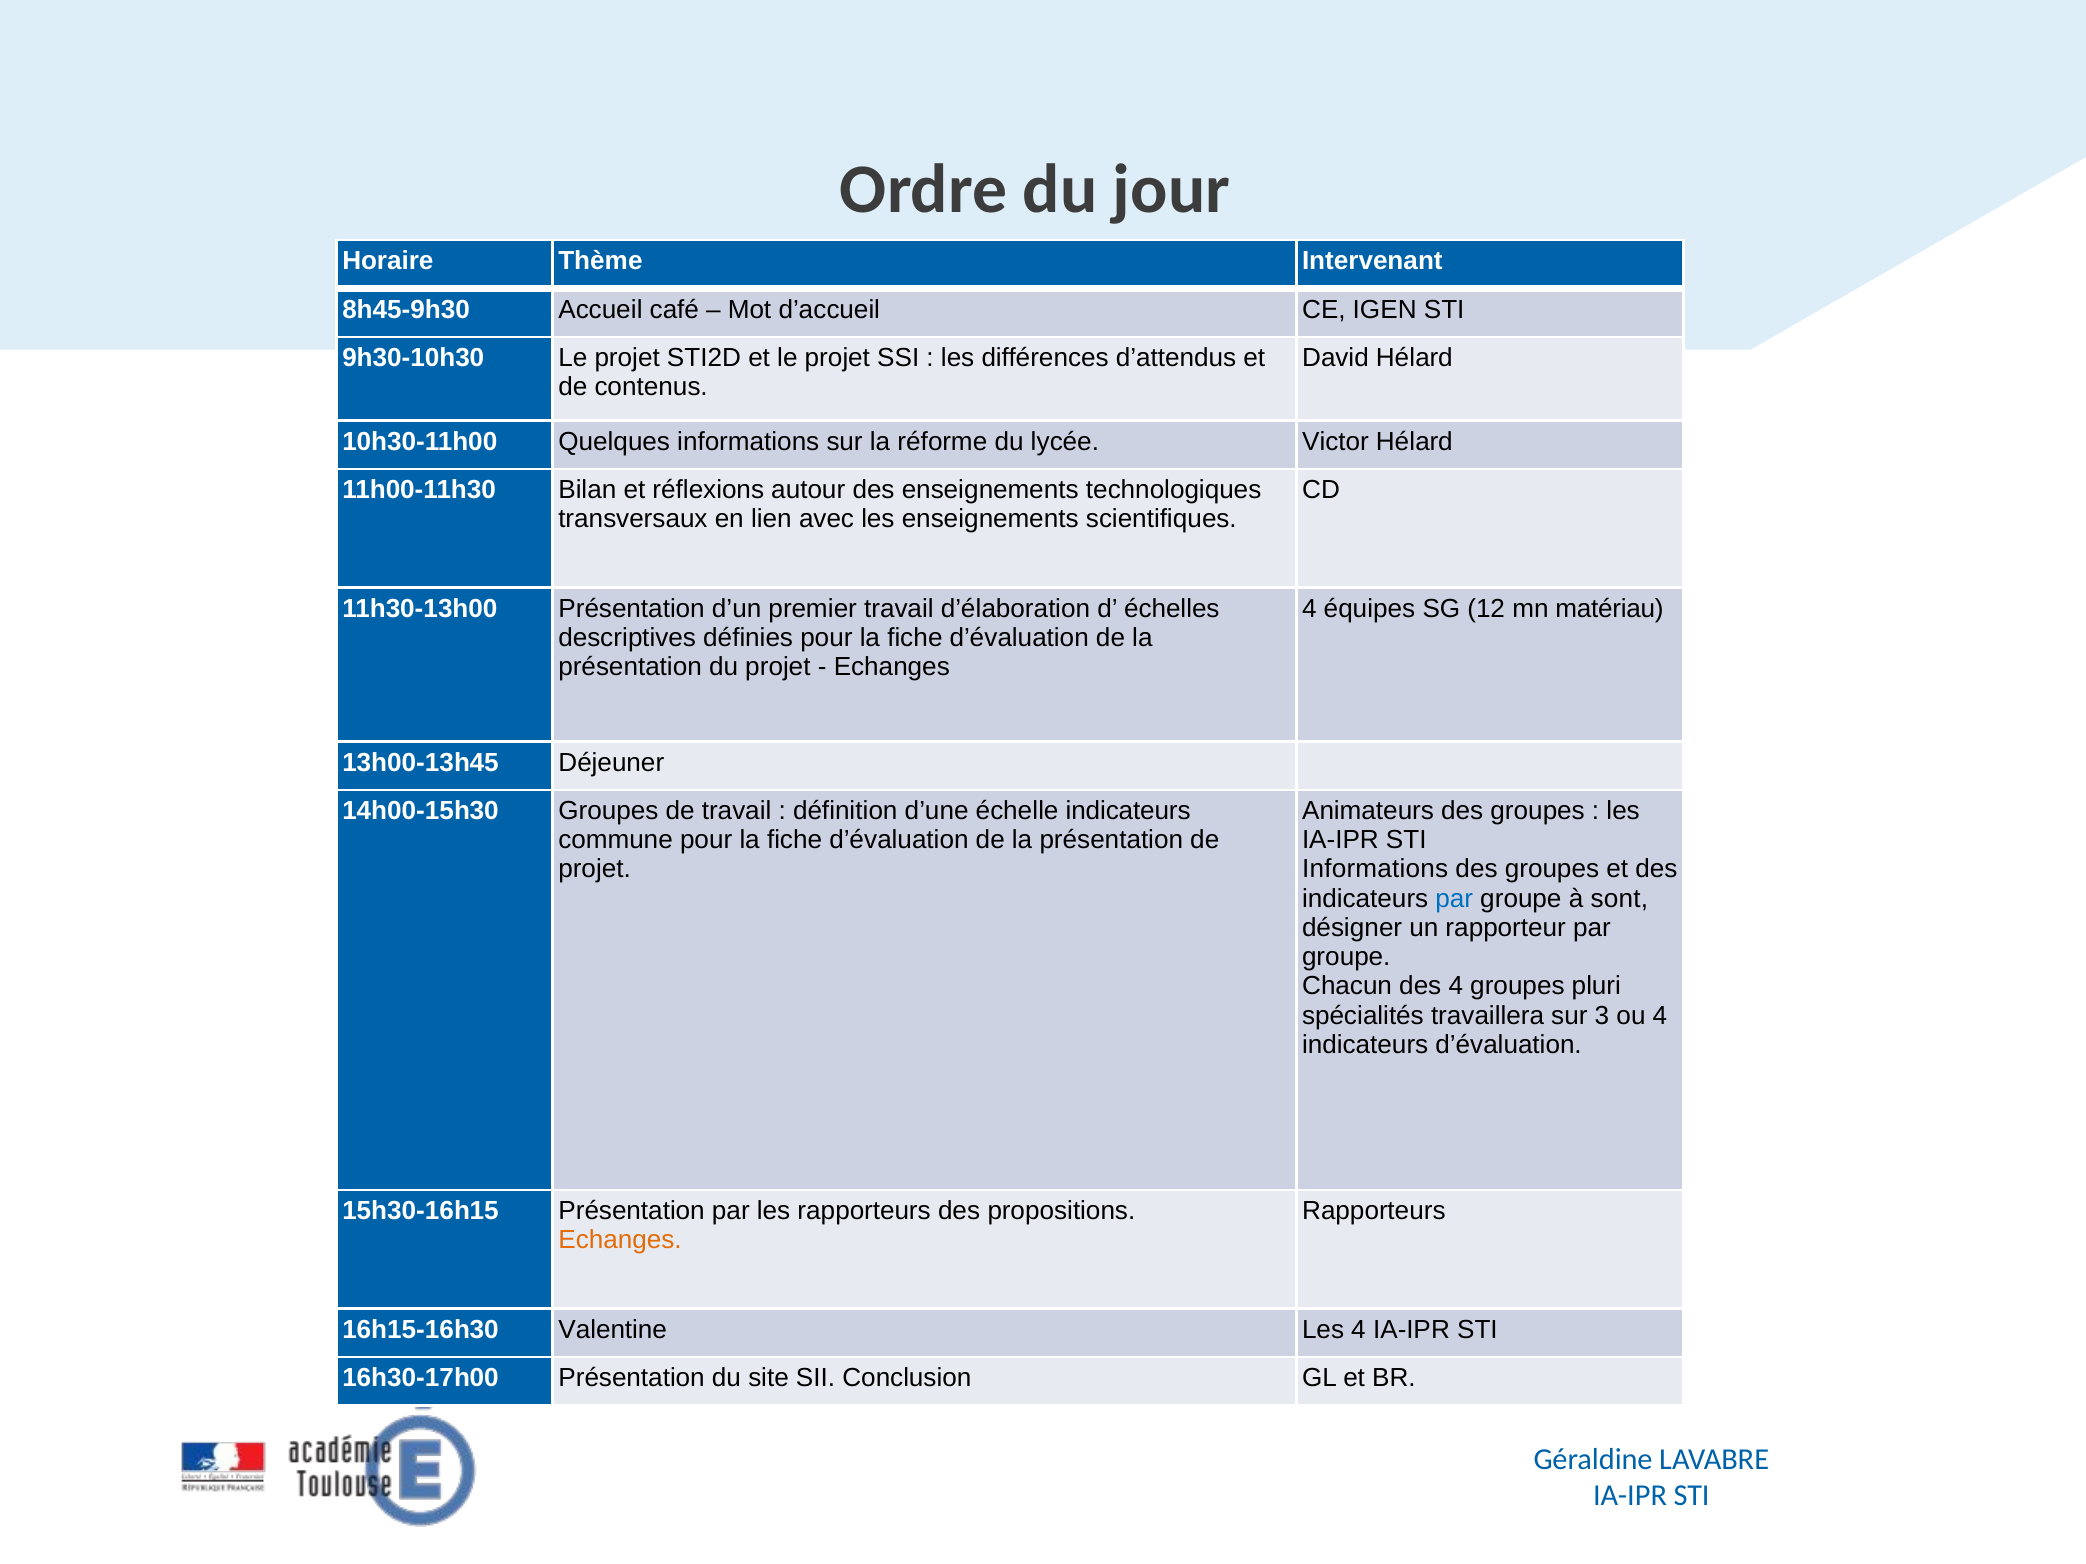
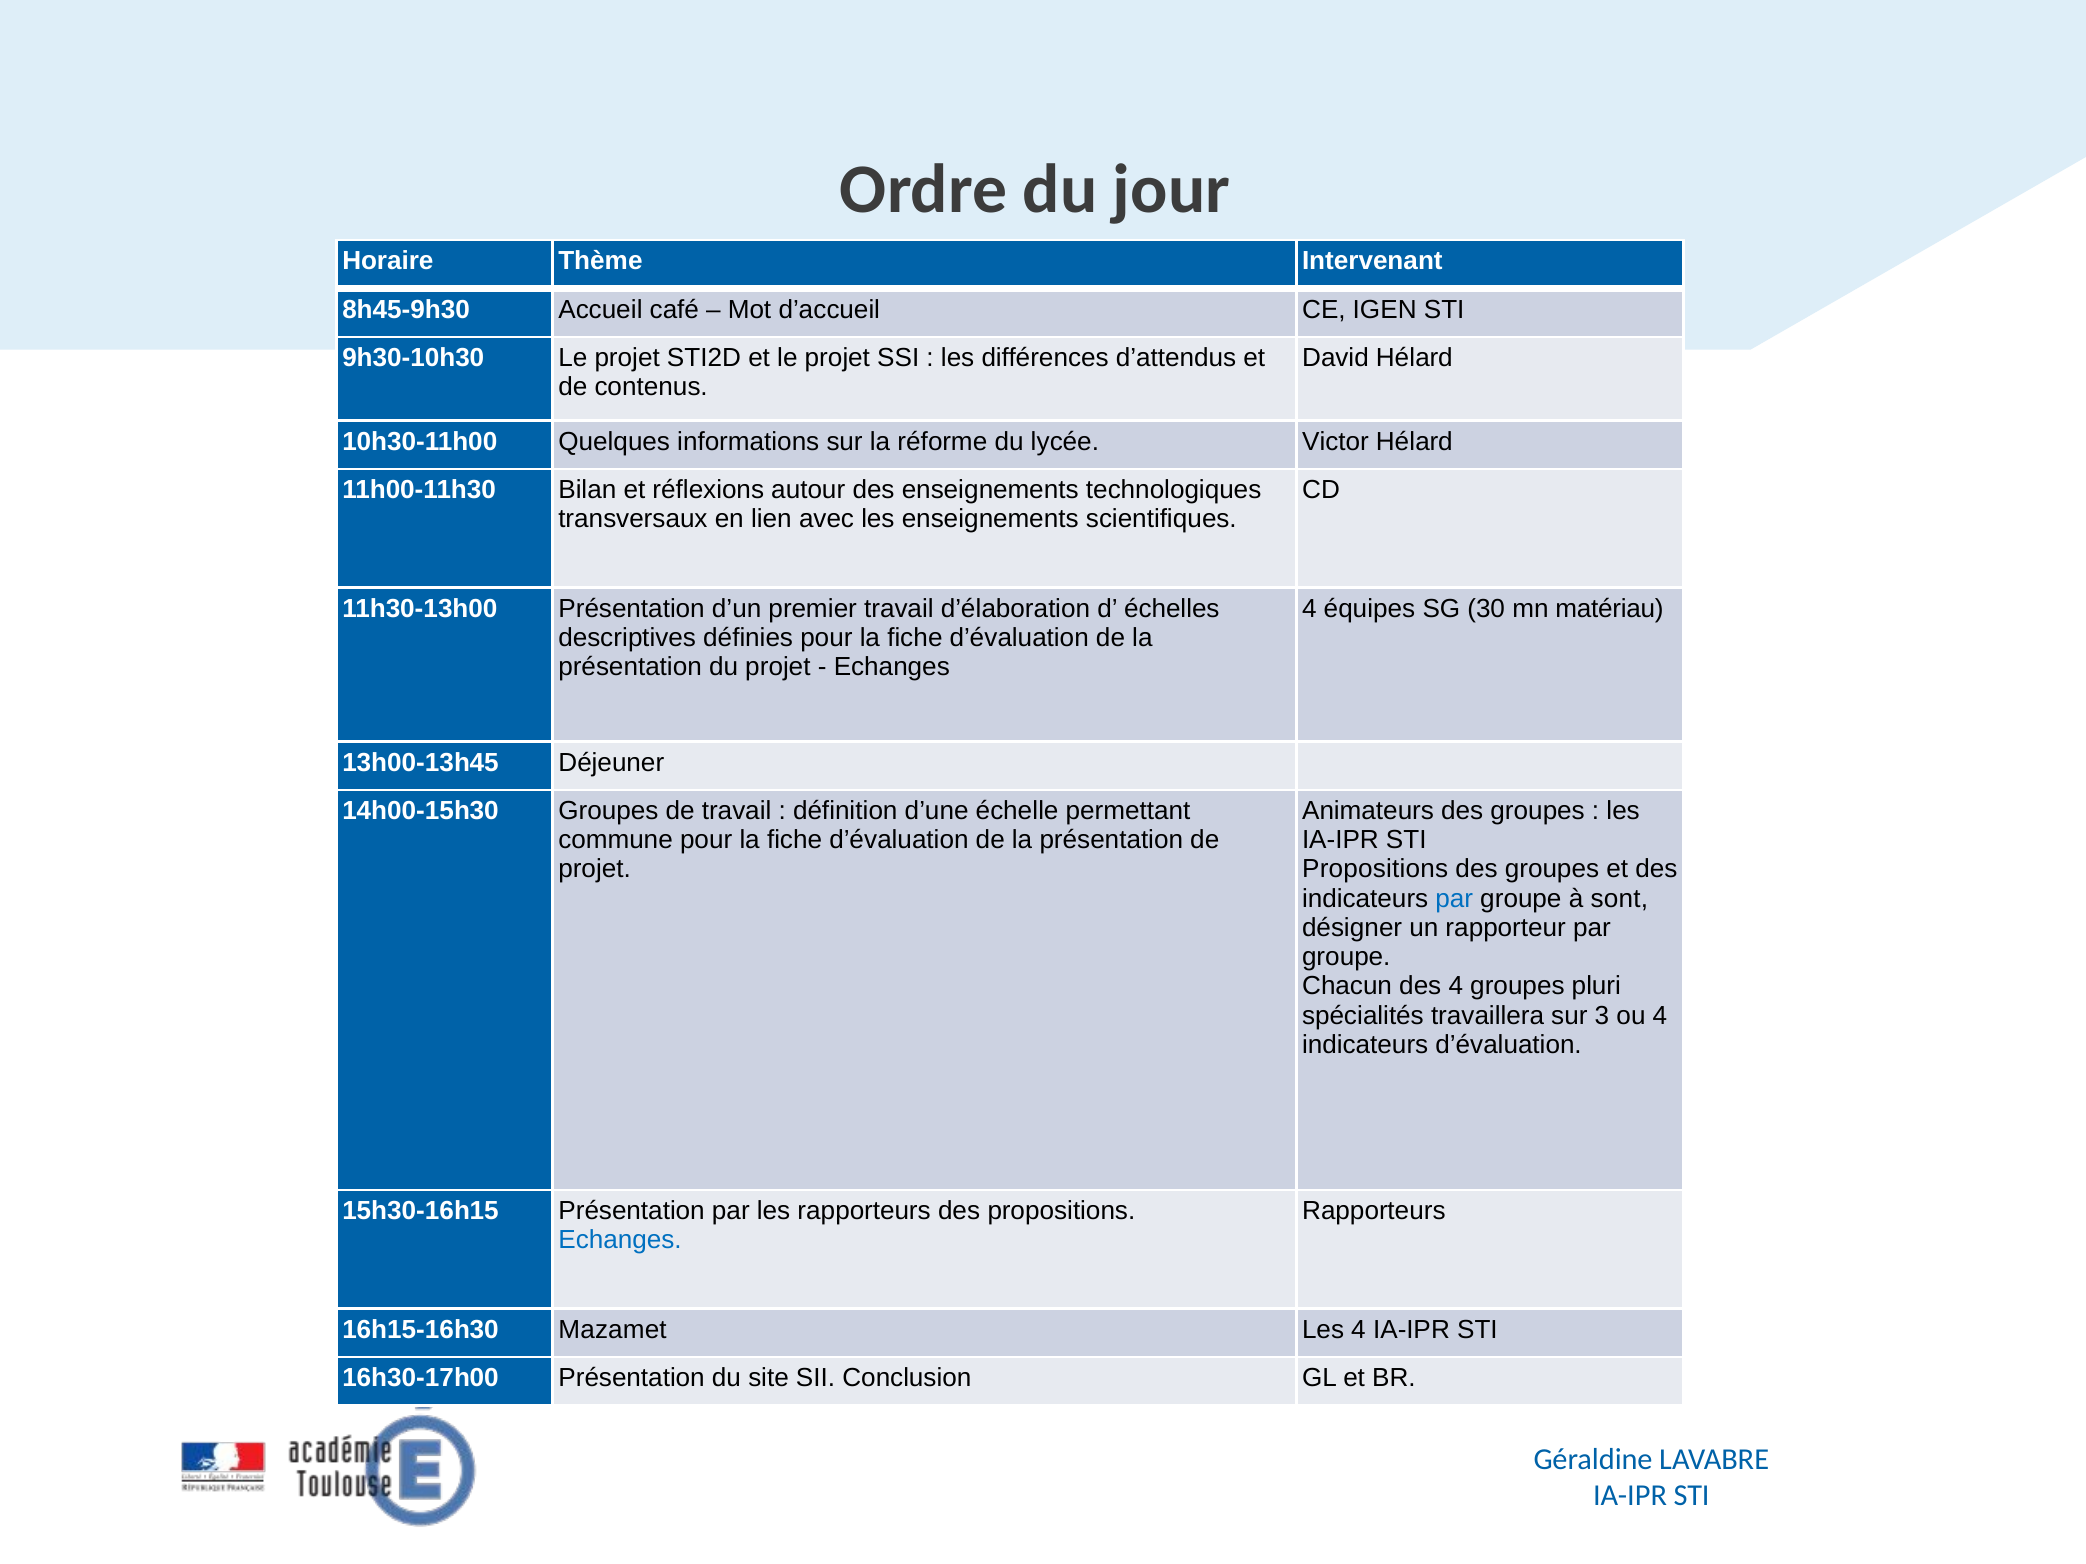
12: 12 -> 30
échelle indicateurs: indicateurs -> permettant
Informations at (1375, 870): Informations -> Propositions
Echanges at (620, 1240) colour: orange -> blue
Valentine: Valentine -> Mazamet
